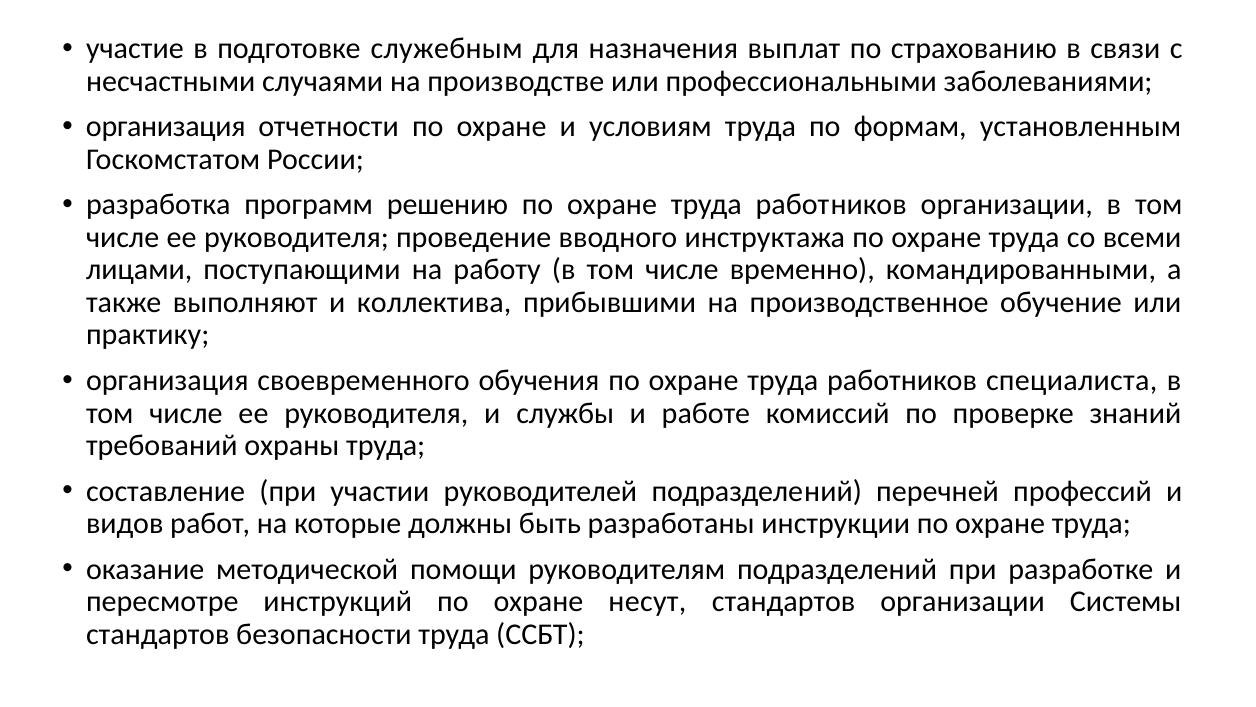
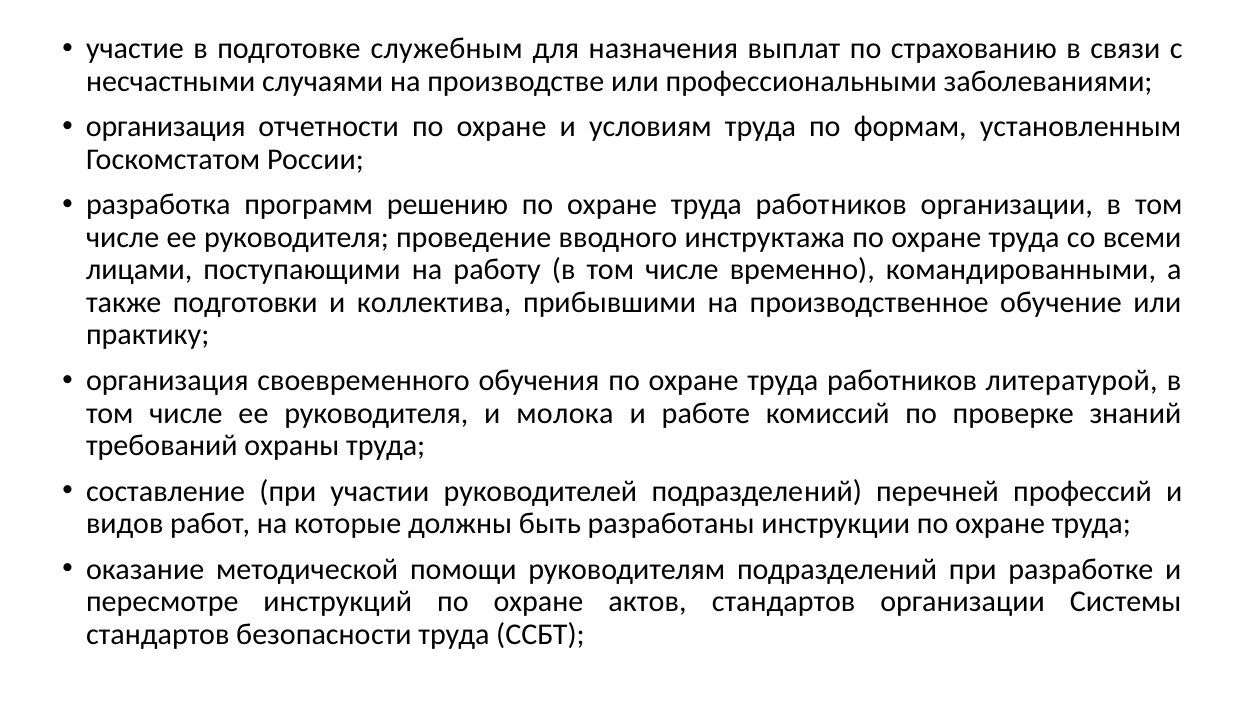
выполняют: выполняют -> подготовки
специалиста: специалиста -> литературой
службы: службы -> молока
несут: несут -> актов
